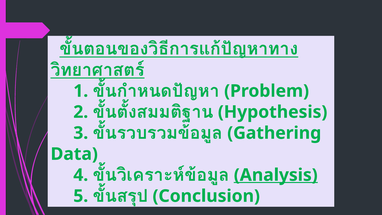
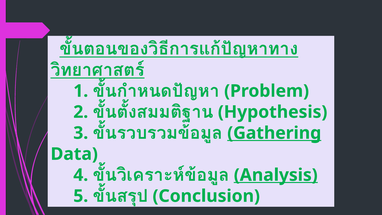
Gathering underline: none -> present
